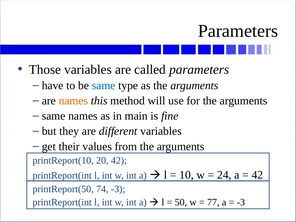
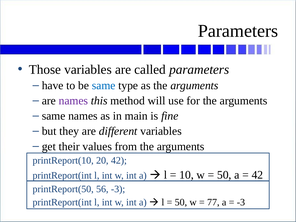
names at (73, 101) colour: orange -> purple
24 at (224, 175): 24 -> 50
74: 74 -> 56
